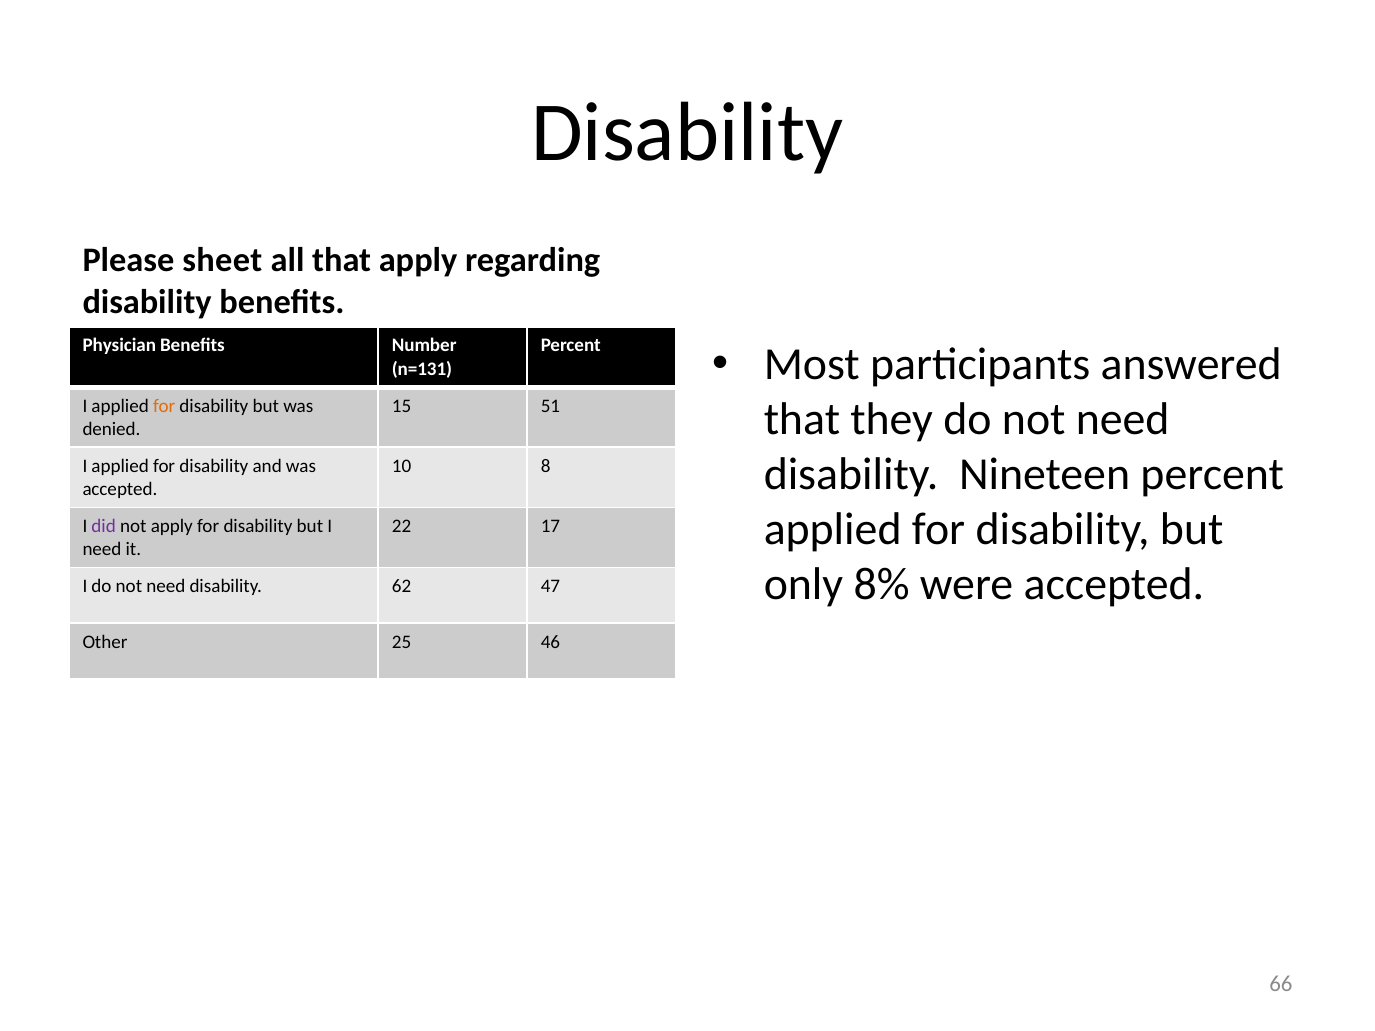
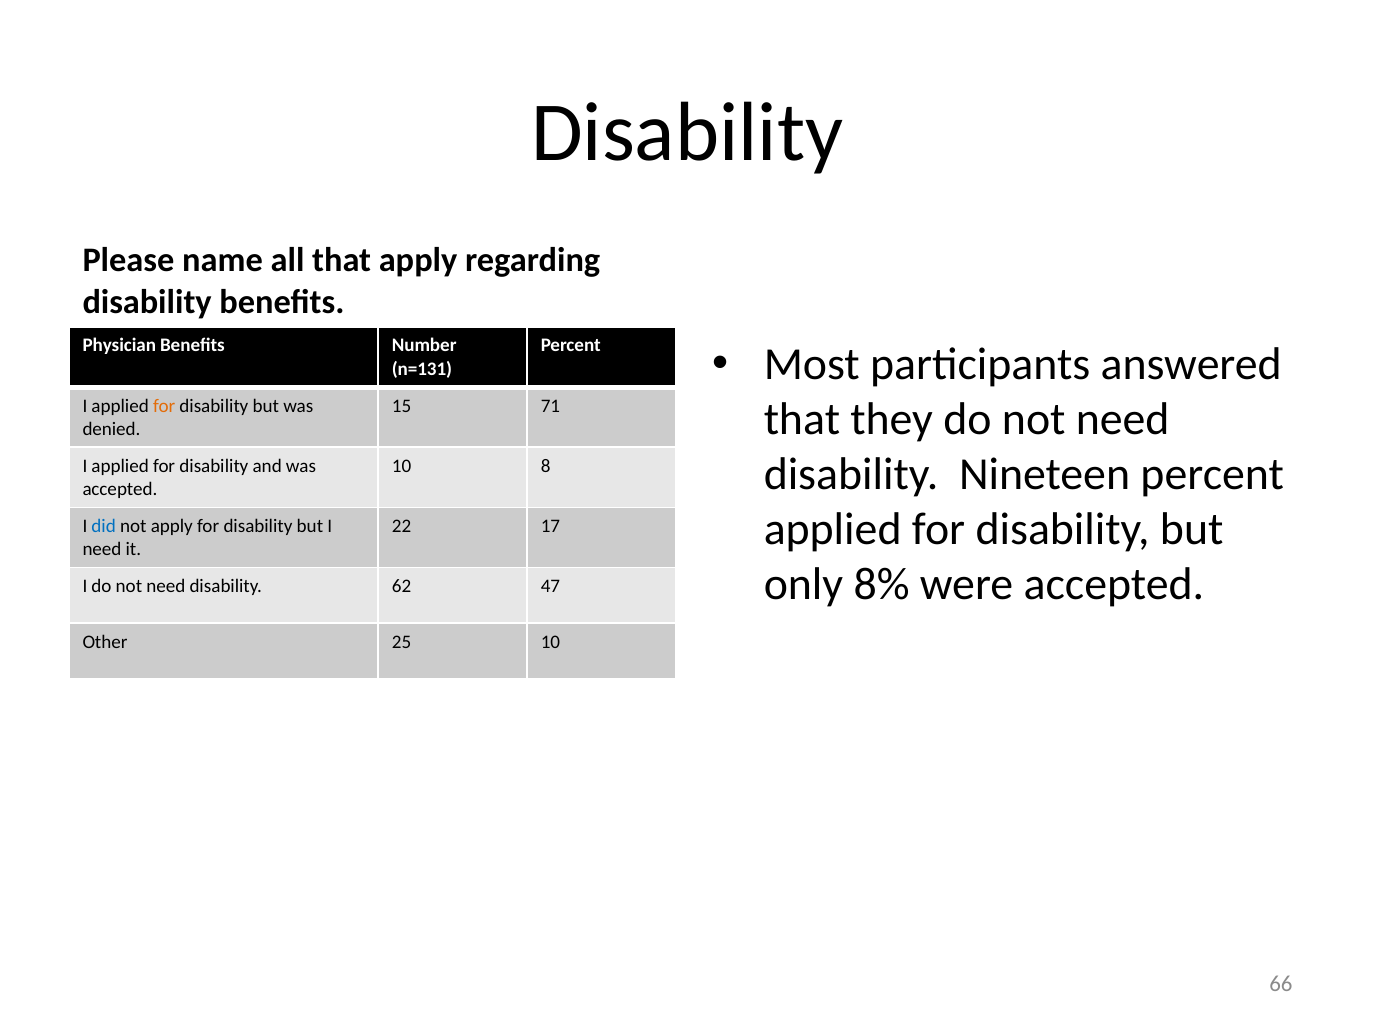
sheet: sheet -> name
51: 51 -> 71
did colour: purple -> blue
25 46: 46 -> 10
